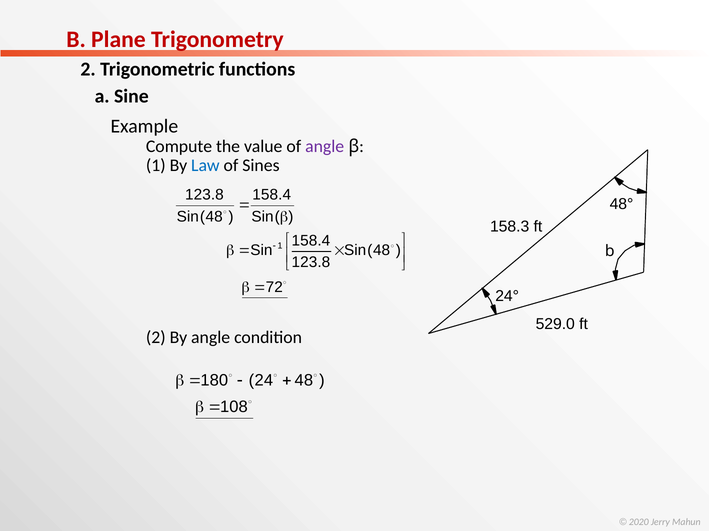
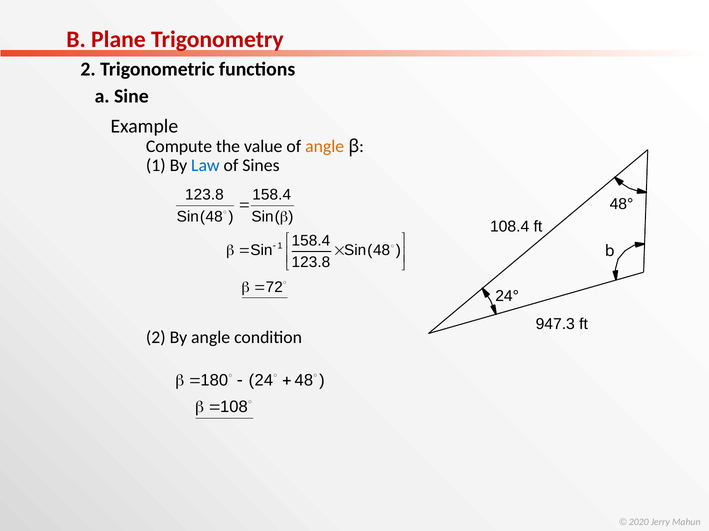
angle at (325, 146) colour: purple -> orange
158.3: 158.3 -> 108.4
529.0: 529.0 -> 947.3
